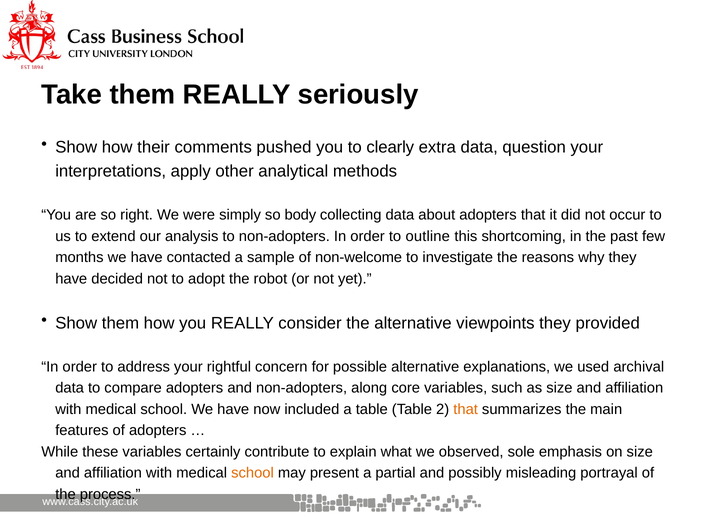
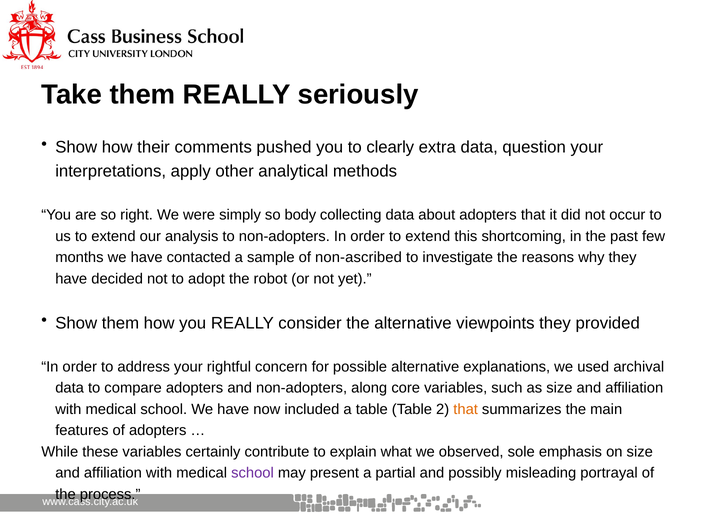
order to outline: outline -> extend
non-welcome: non-welcome -> non-ascribed
school at (253, 473) colour: orange -> purple
